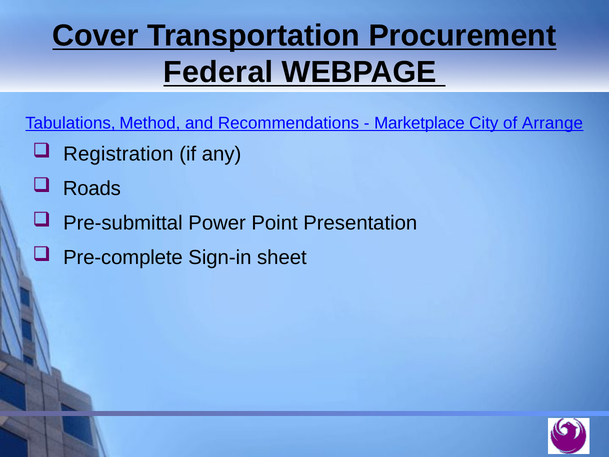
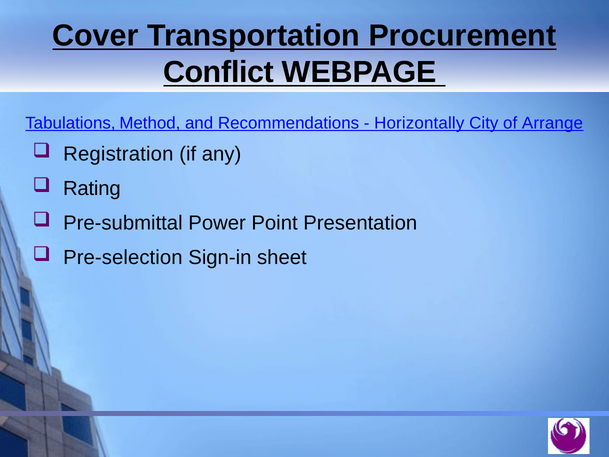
Federal: Federal -> Conflict
Marketplace: Marketplace -> Horizontally
Roads: Roads -> Rating
Pre-complete: Pre-complete -> Pre-selection
